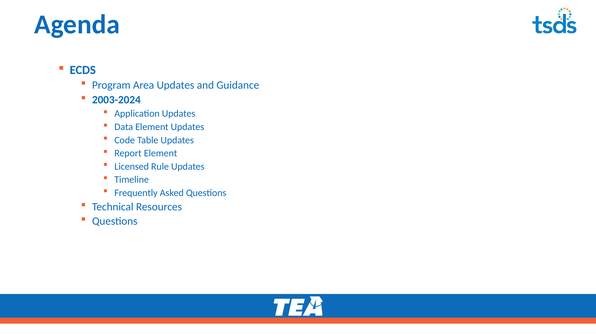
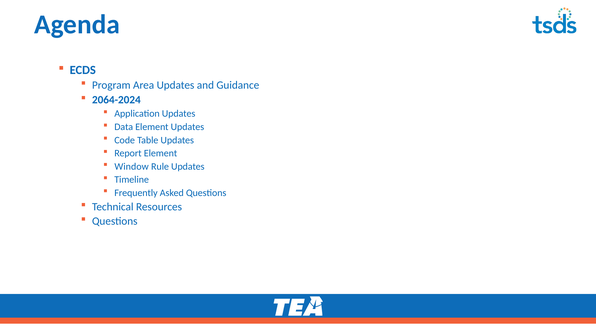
2003-2024: 2003-2024 -> 2064-2024
Licensed: Licensed -> Window
